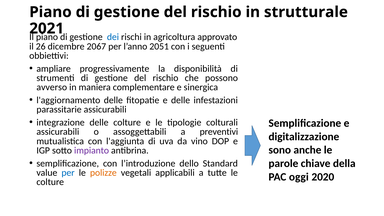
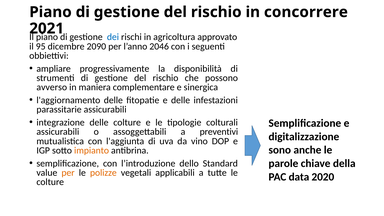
strutturale: strutturale -> concorrere
26: 26 -> 95
2067: 2067 -> 2090
2051: 2051 -> 2046
impianto colour: purple -> orange
per at (68, 173) colour: blue -> orange
oggi: oggi -> data
